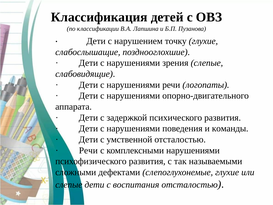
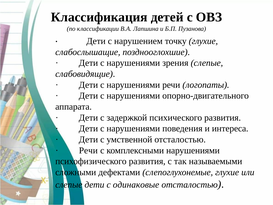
команды: команды -> интереса
воспитания: воспитания -> одинаковые
